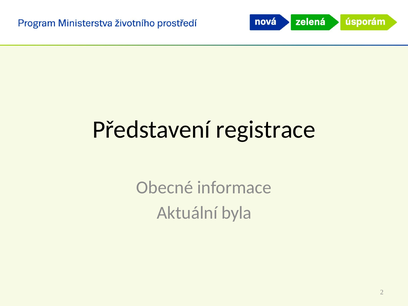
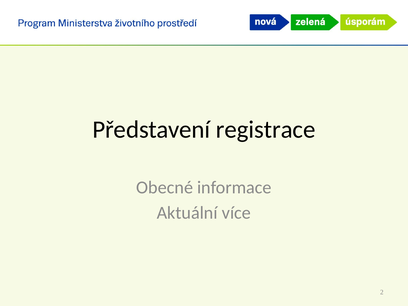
byla: byla -> více
